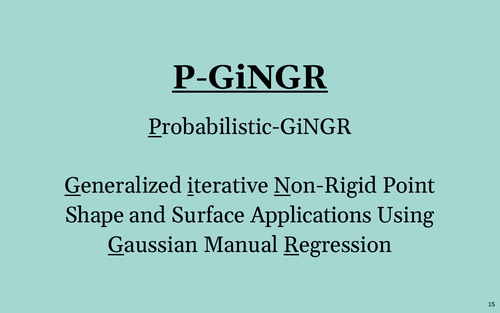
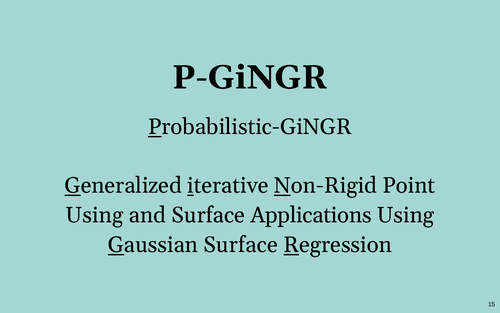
P-GiNGR underline: present -> none
Shape at (95, 215): Shape -> Using
Gaussian Manual: Manual -> Surface
